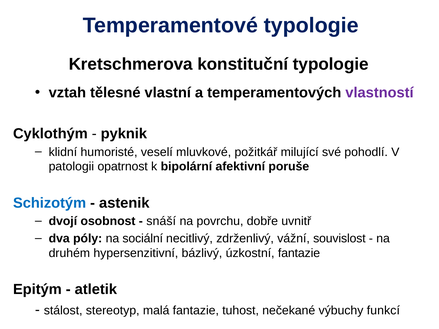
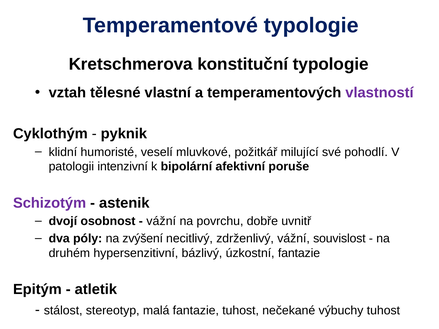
opatrnost: opatrnost -> intenzivní
Schizotým colour: blue -> purple
snáší at (161, 221): snáší -> vážní
sociální: sociální -> zvýšení
výbuchy funkcí: funkcí -> tuhost
